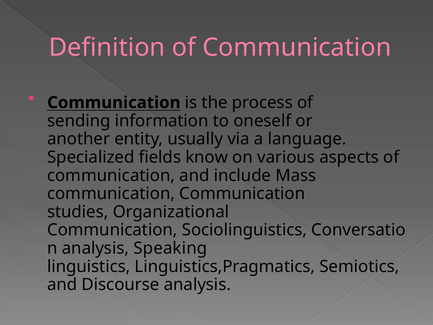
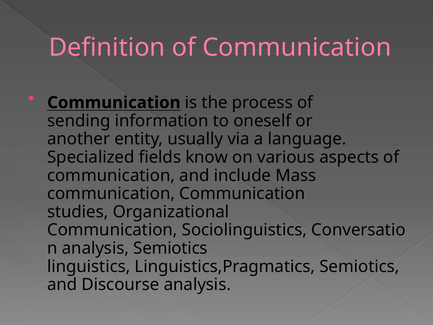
analysis Speaking: Speaking -> Semiotics
